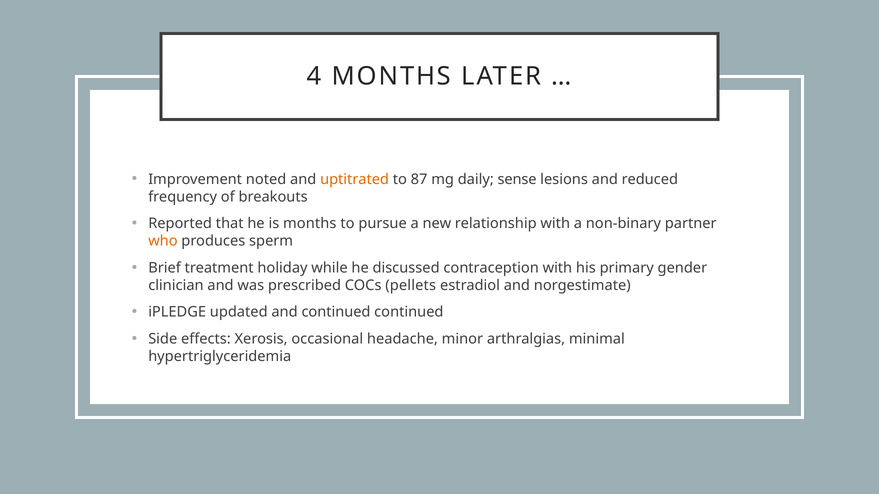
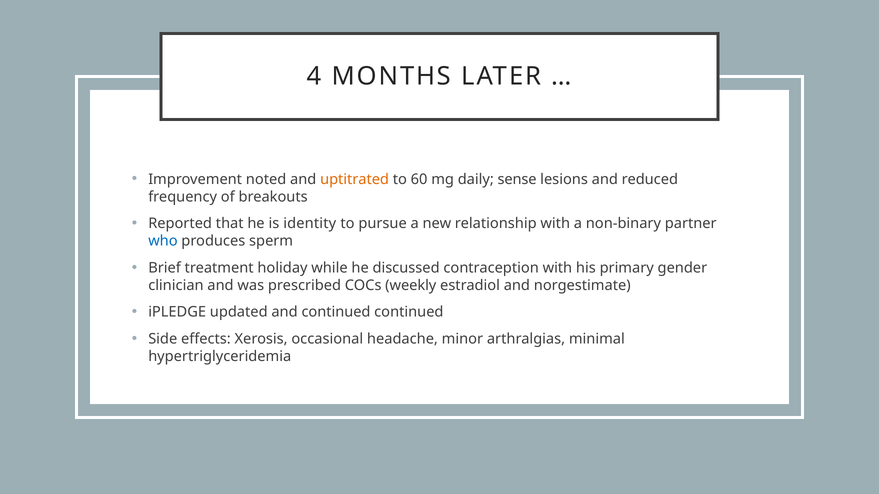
87: 87 -> 60
is months: months -> identity
who colour: orange -> blue
pellets: pellets -> weekly
